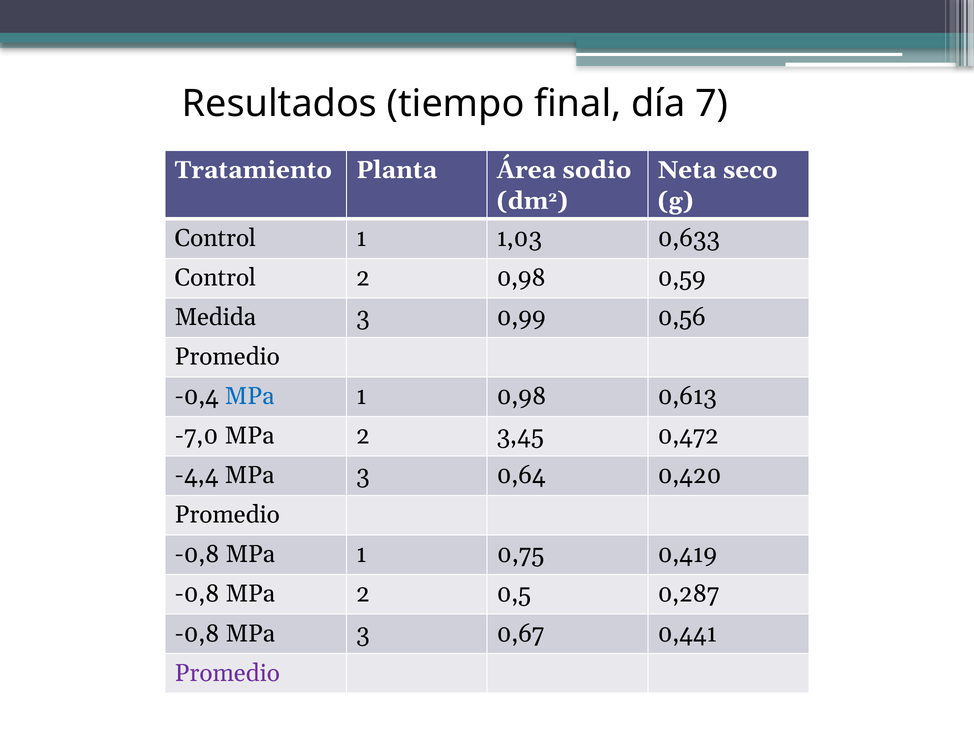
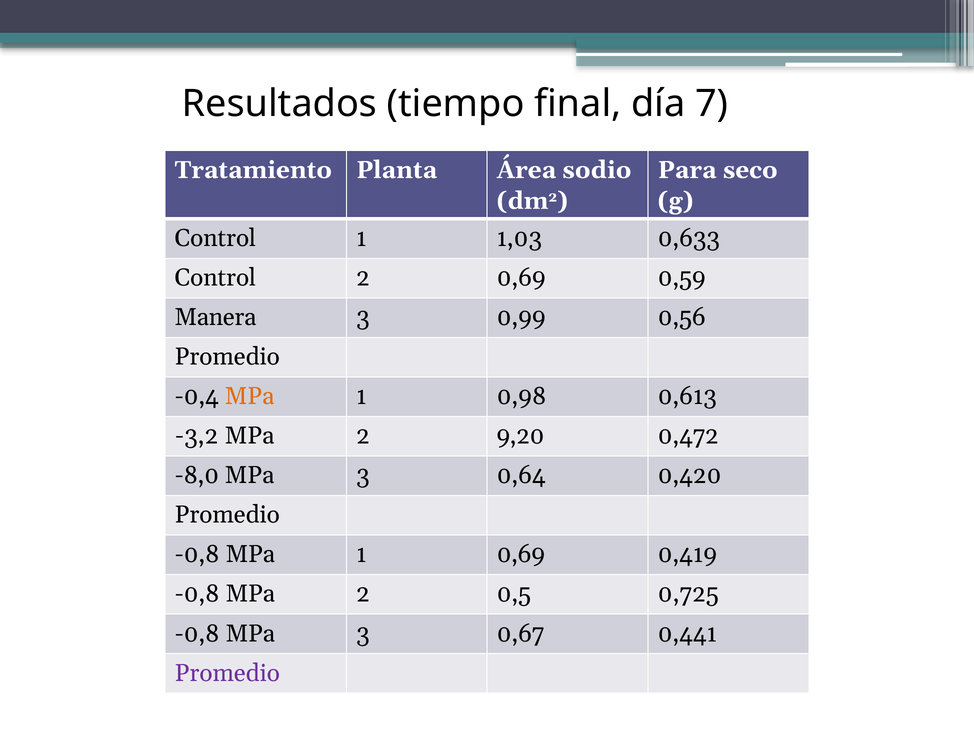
Neta: Neta -> Para
2 0,98: 0,98 -> 0,69
Medida: Medida -> Manera
MPa at (250, 396) colour: blue -> orange
-7,0: -7,0 -> -3,2
3,45: 3,45 -> 9,20
-4,4: -4,4 -> -8,0
1 0,75: 0,75 -> 0,69
0,287: 0,287 -> 0,725
